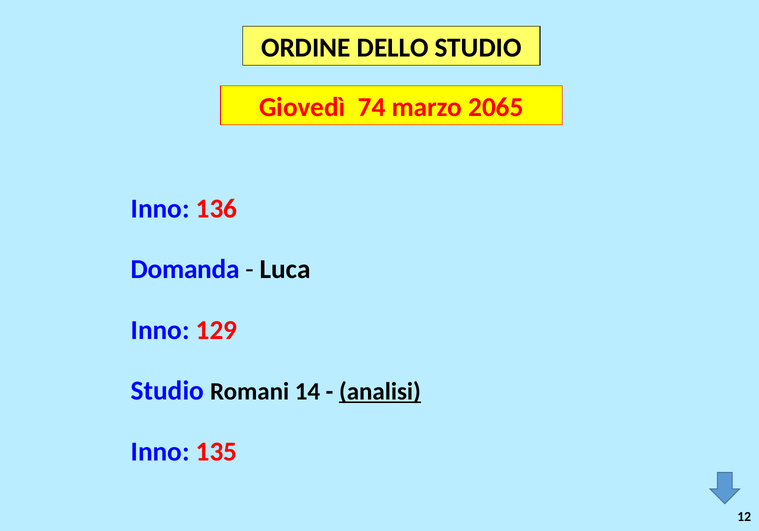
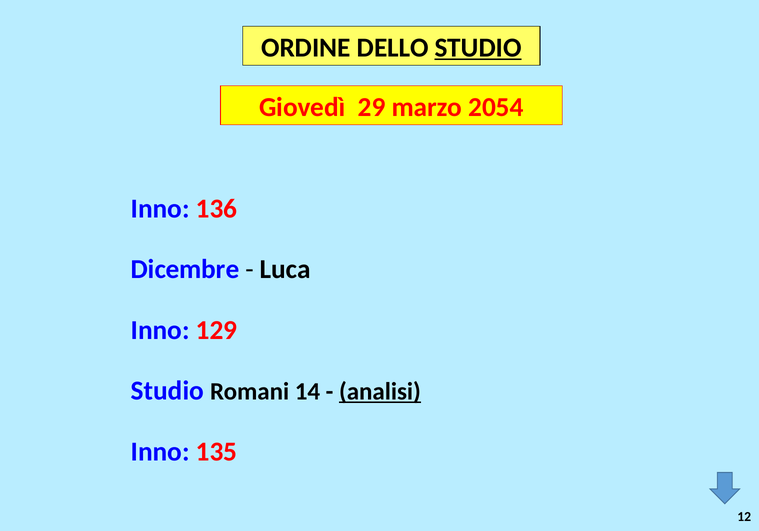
STUDIO at (478, 48) underline: none -> present
74: 74 -> 29
2065: 2065 -> 2054
Domanda: Domanda -> Dicembre
